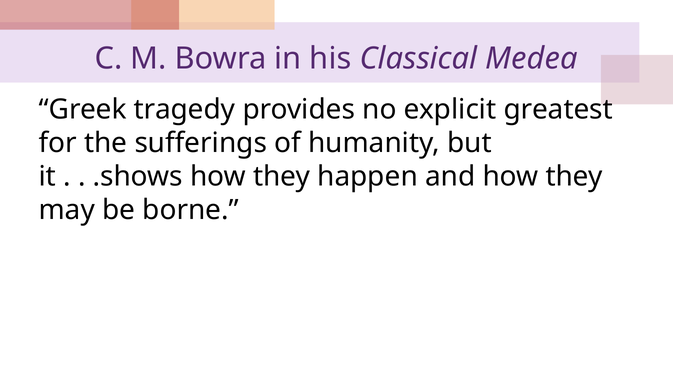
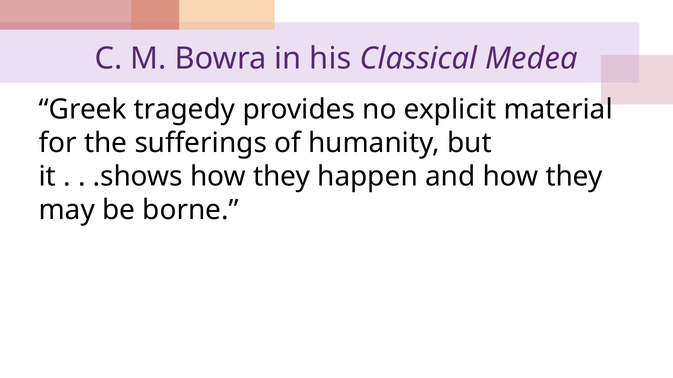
greatest: greatest -> material
